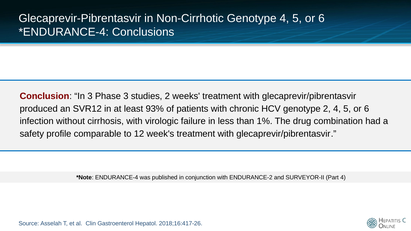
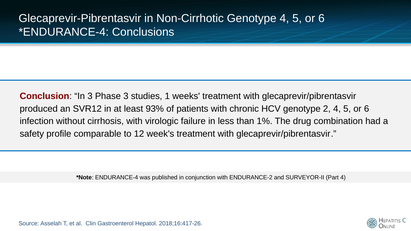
studies 2: 2 -> 1
